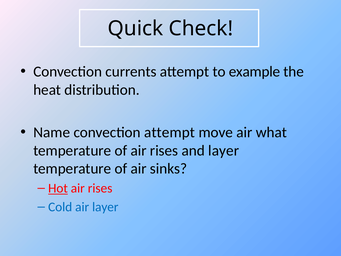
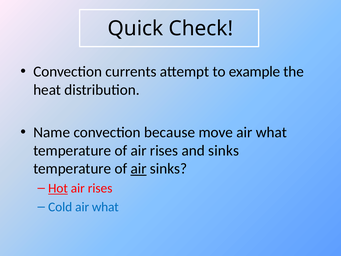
convection attempt: attempt -> because
and layer: layer -> sinks
air at (139, 169) underline: none -> present
Cold air layer: layer -> what
